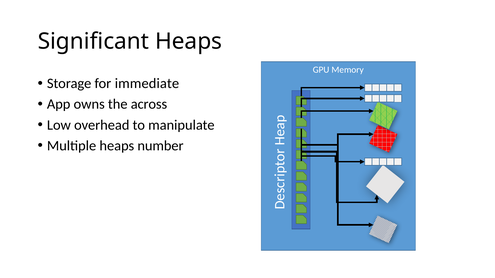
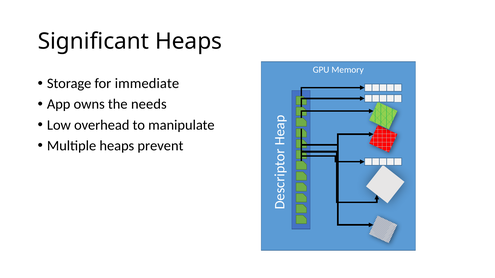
across: across -> needs
number: number -> prevent
